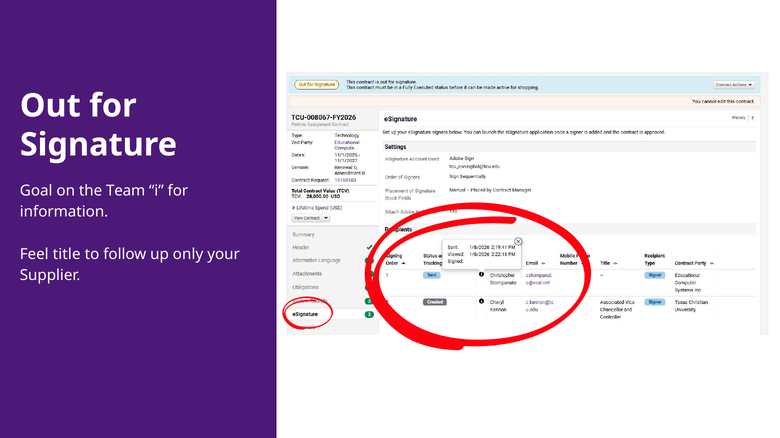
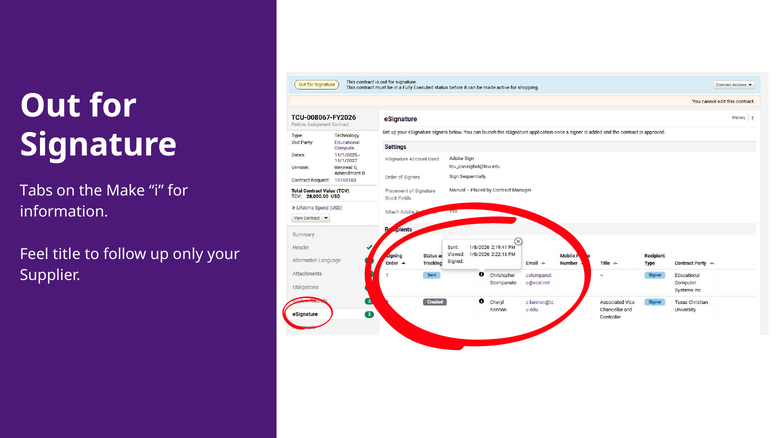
Goal: Goal -> Tabs
Team: Team -> Make
